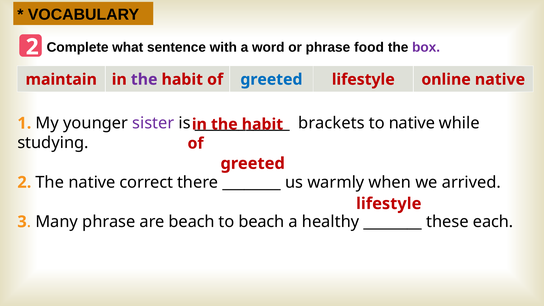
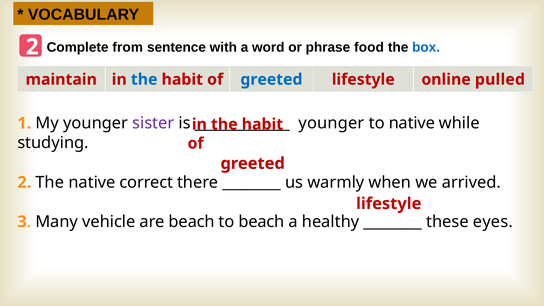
what: what -> from
box colour: purple -> blue
the at (144, 79) colour: purple -> blue
online native: native -> pulled
brackets at (331, 123): brackets -> younger
Many phrase: phrase -> vehicle
each: each -> eyes
